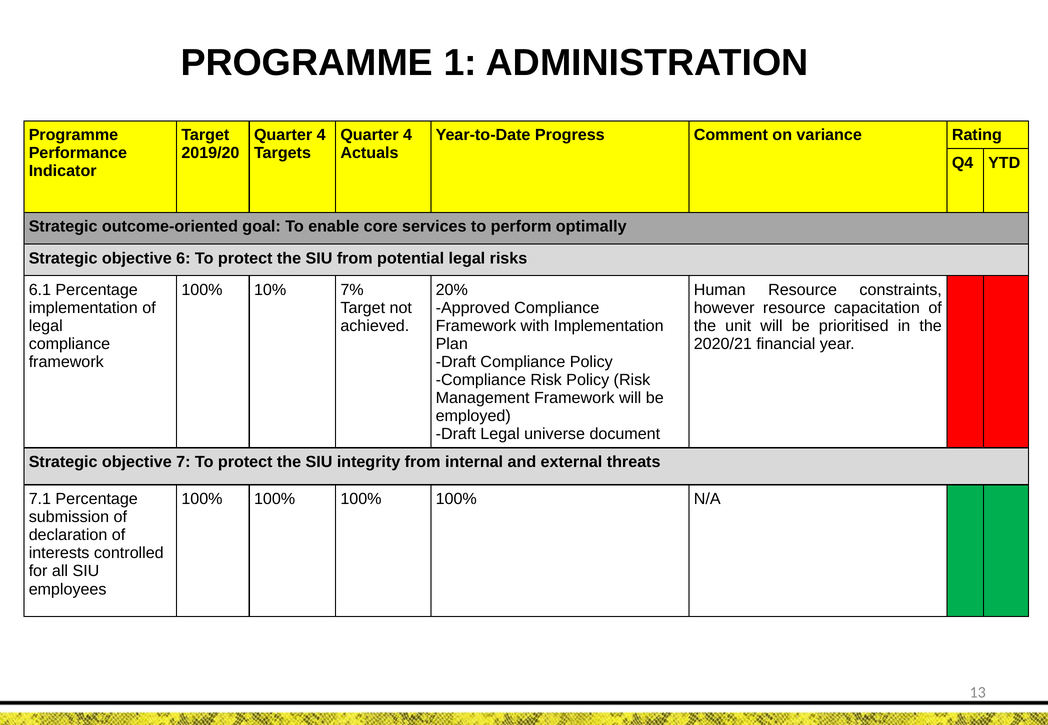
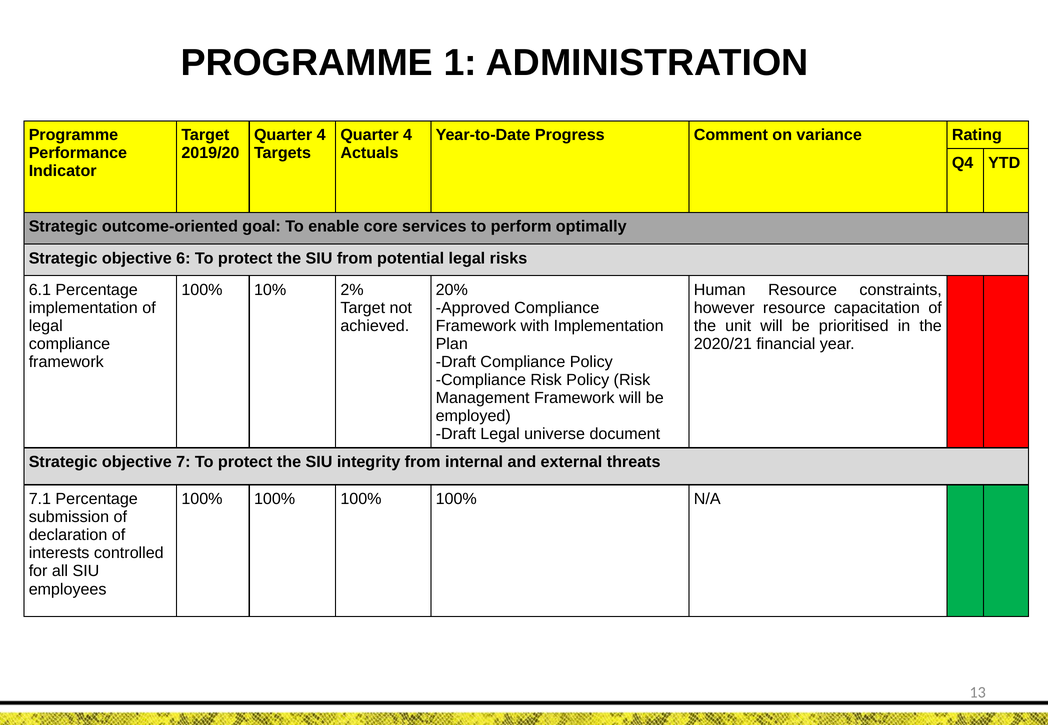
7%: 7% -> 2%
